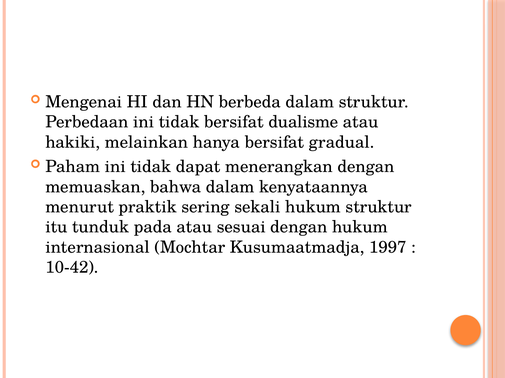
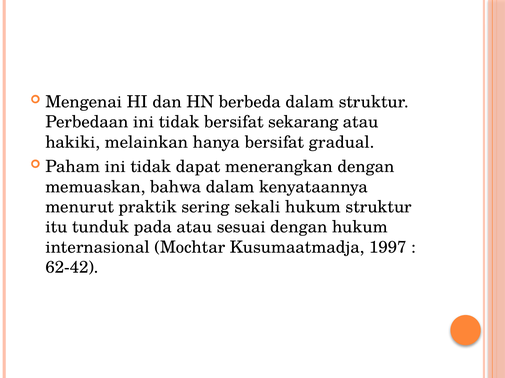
dualisme: dualisme -> sekarang
10-42: 10-42 -> 62-42
